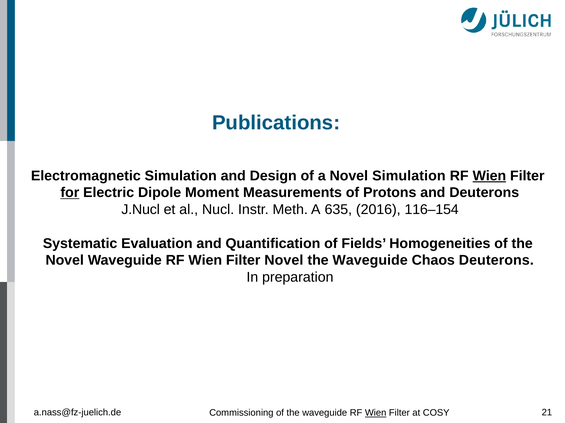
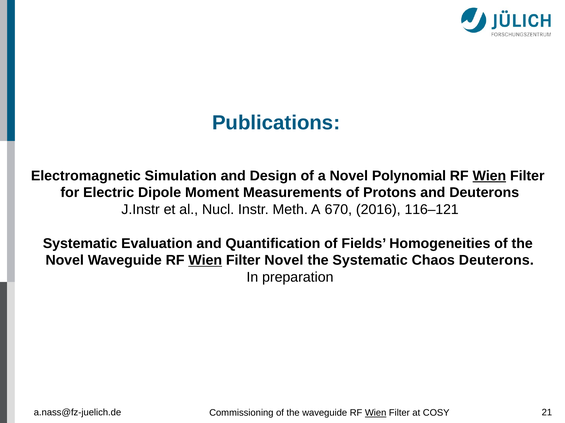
Novel Simulation: Simulation -> Polynomial
for underline: present -> none
J.Nucl: J.Nucl -> J.Instr
635: 635 -> 670
116–154: 116–154 -> 116–121
Wien at (205, 261) underline: none -> present
Waveguide at (370, 261): Waveguide -> Systematic
